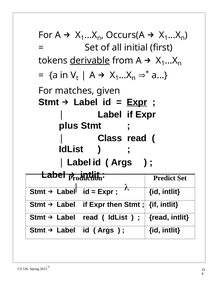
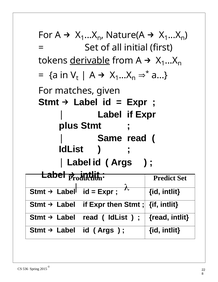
Occurs(A: Occurs(A -> Nature(A
Expr at (137, 102) underline: present -> none
Class: Class -> Same
